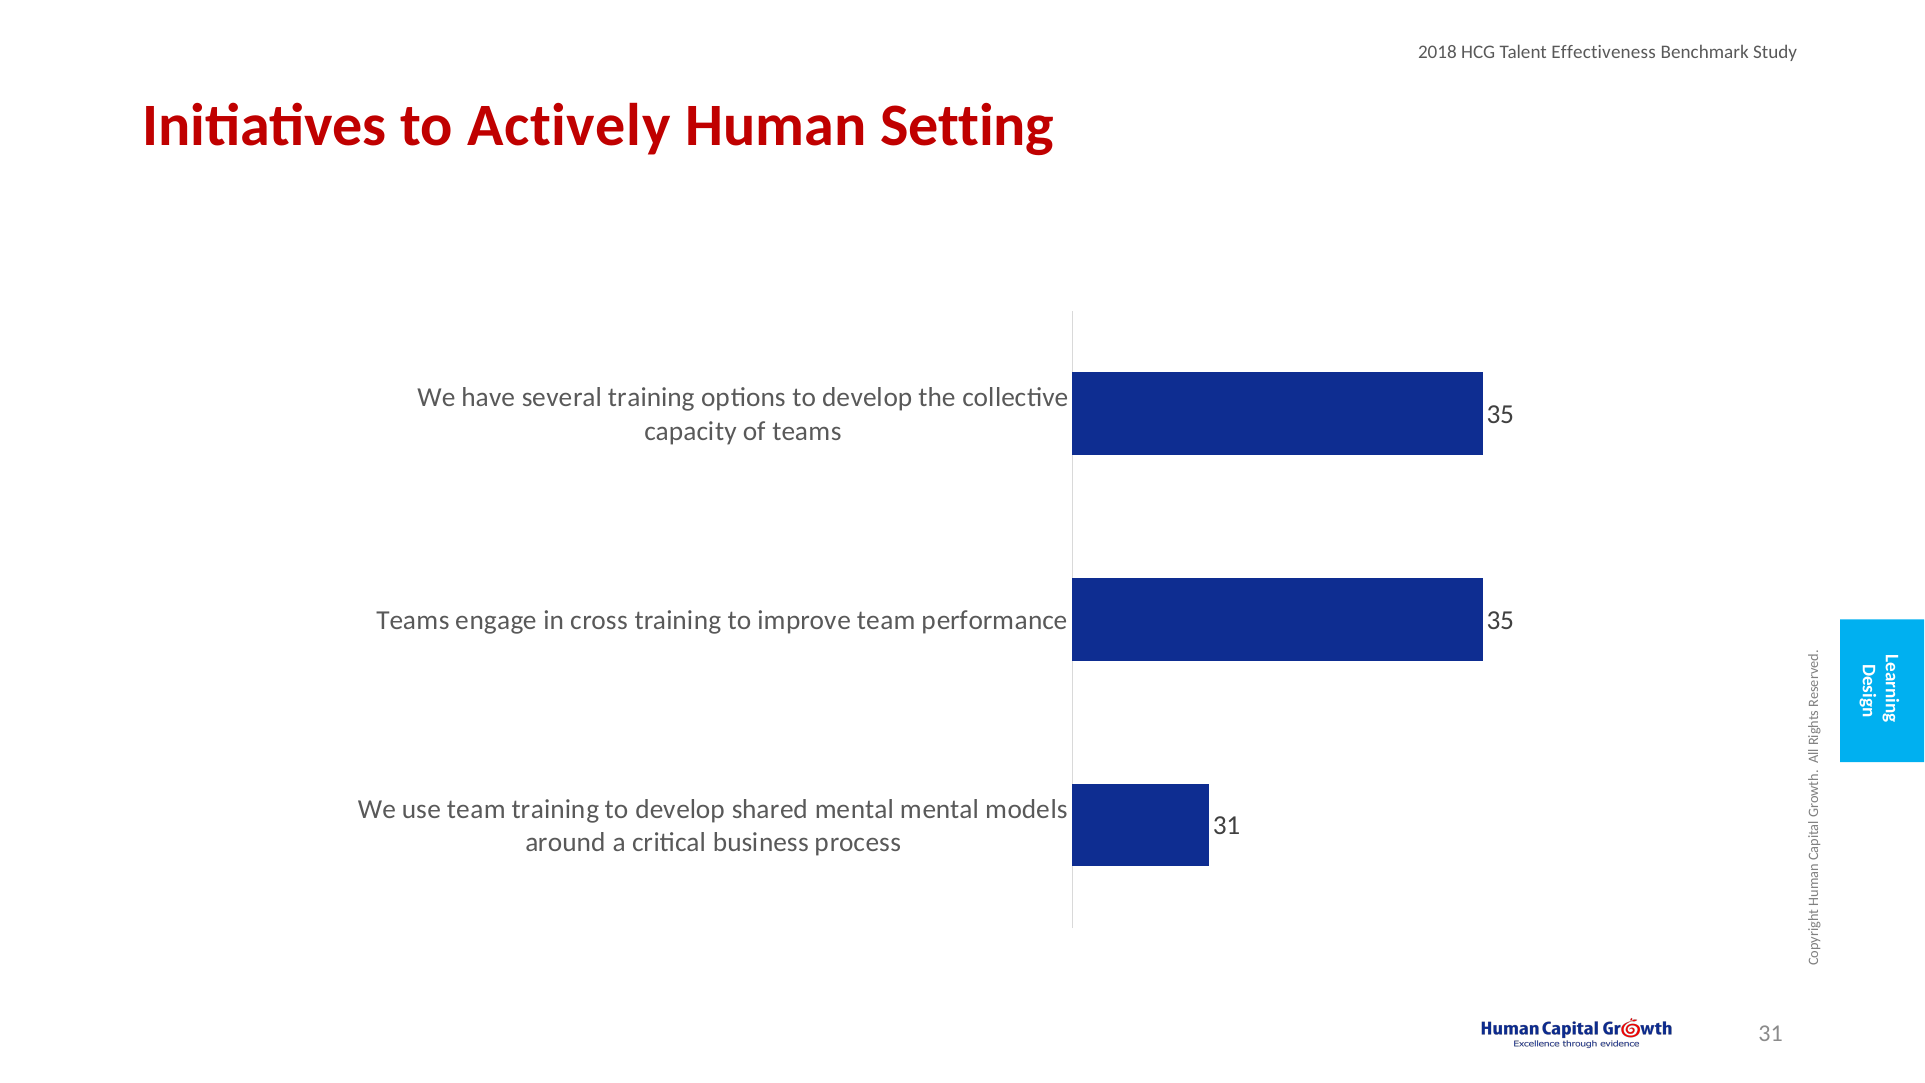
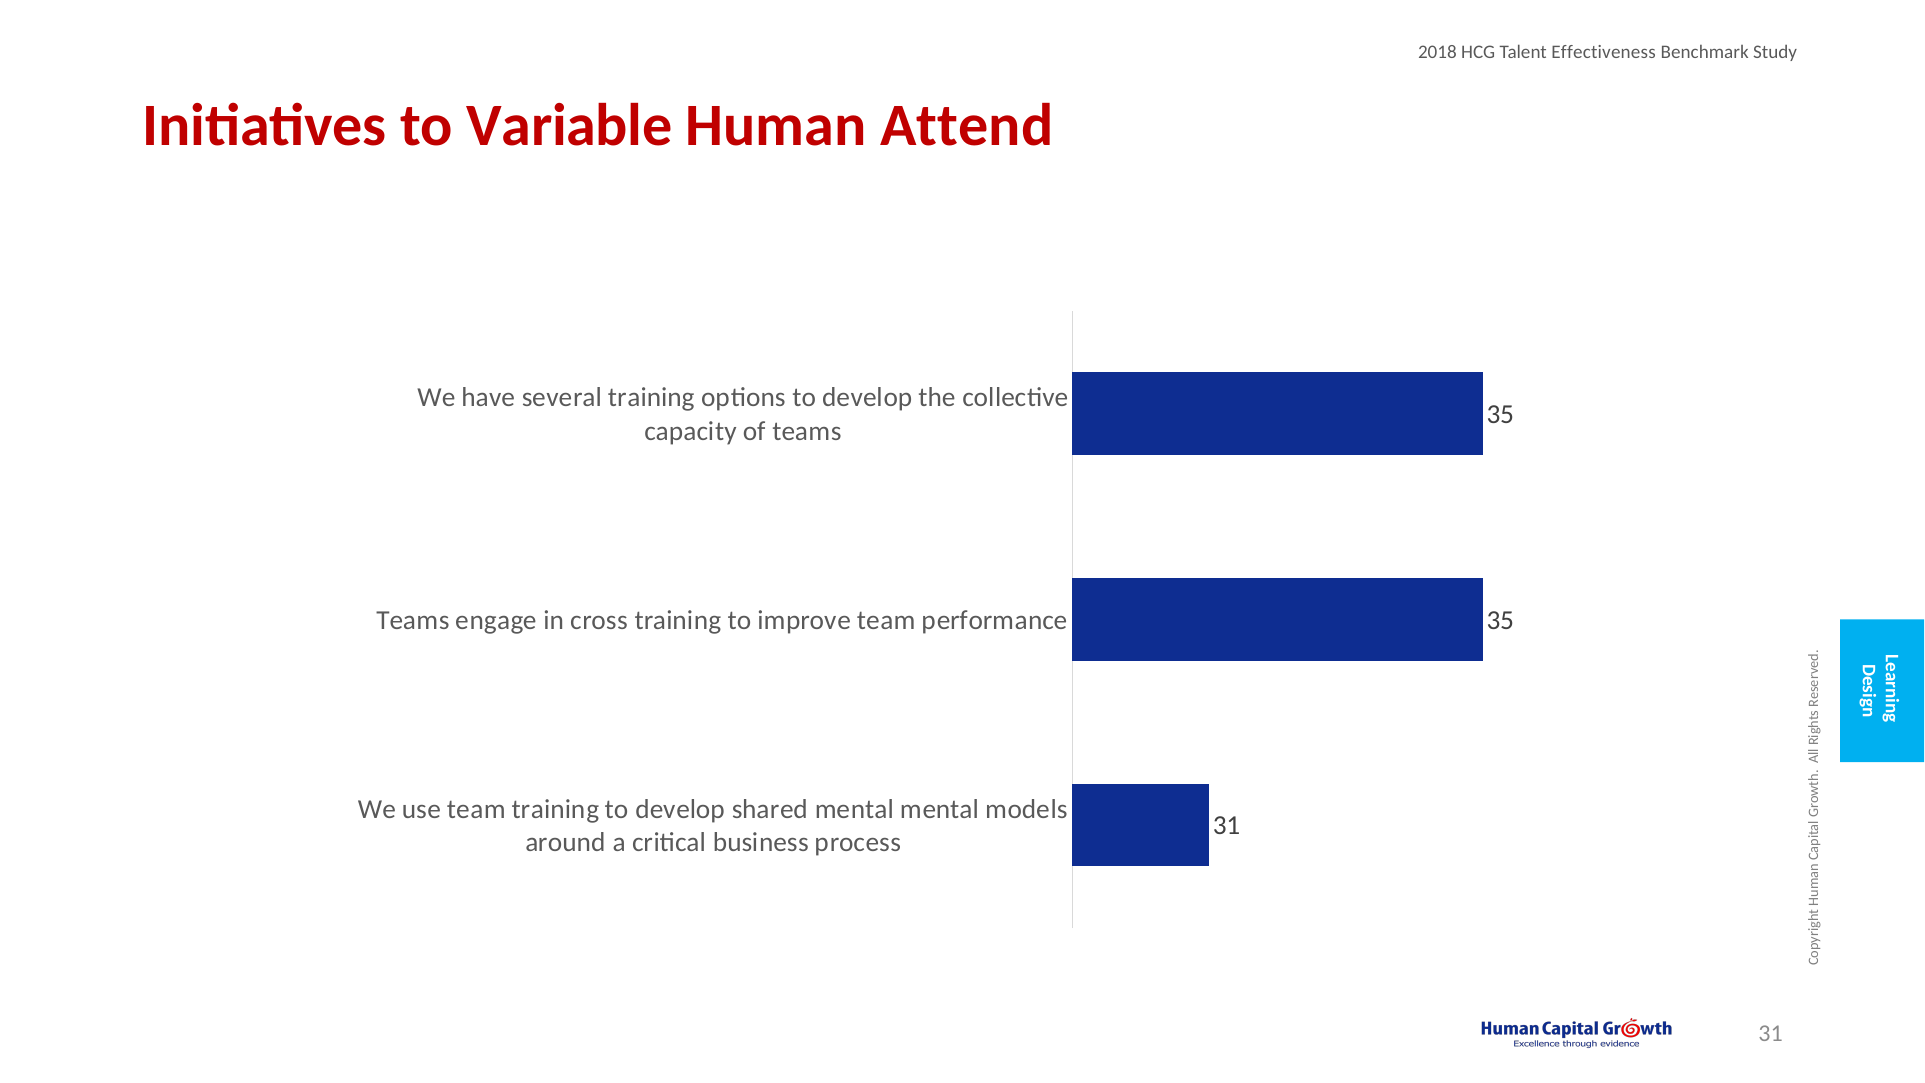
Actively: Actively -> Variable
Setting: Setting -> Attend
